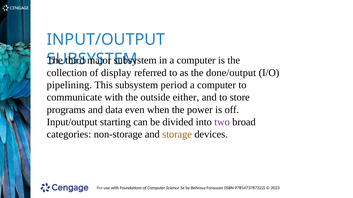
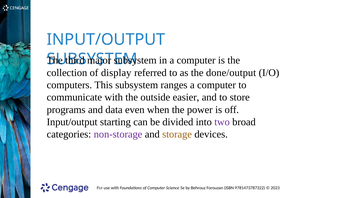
pipelining: pipelining -> computers
period: period -> ranges
either: either -> easier
non-storage colour: black -> purple
